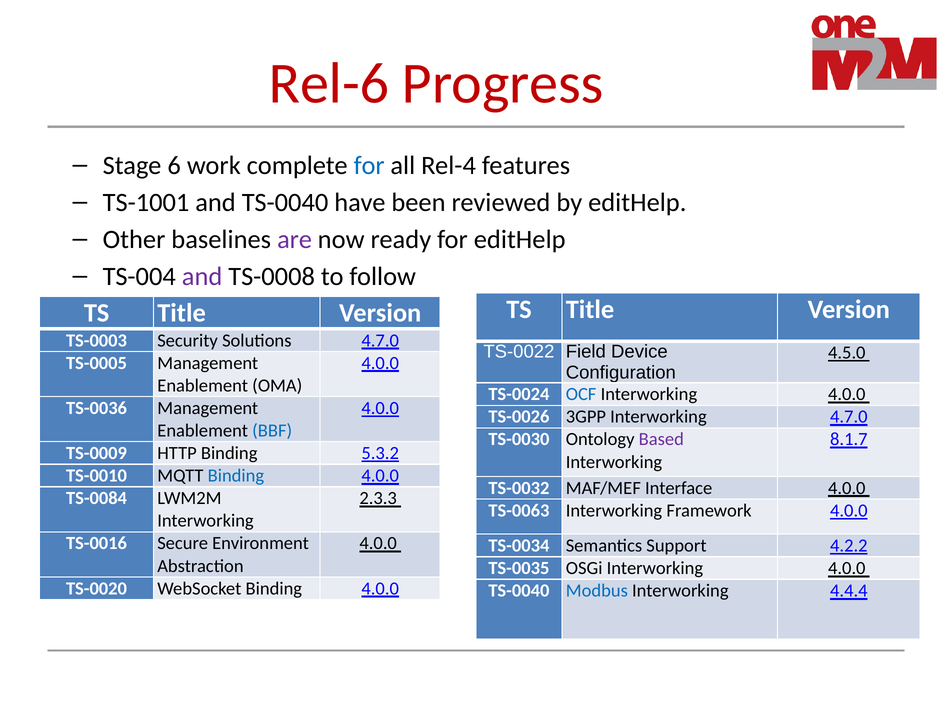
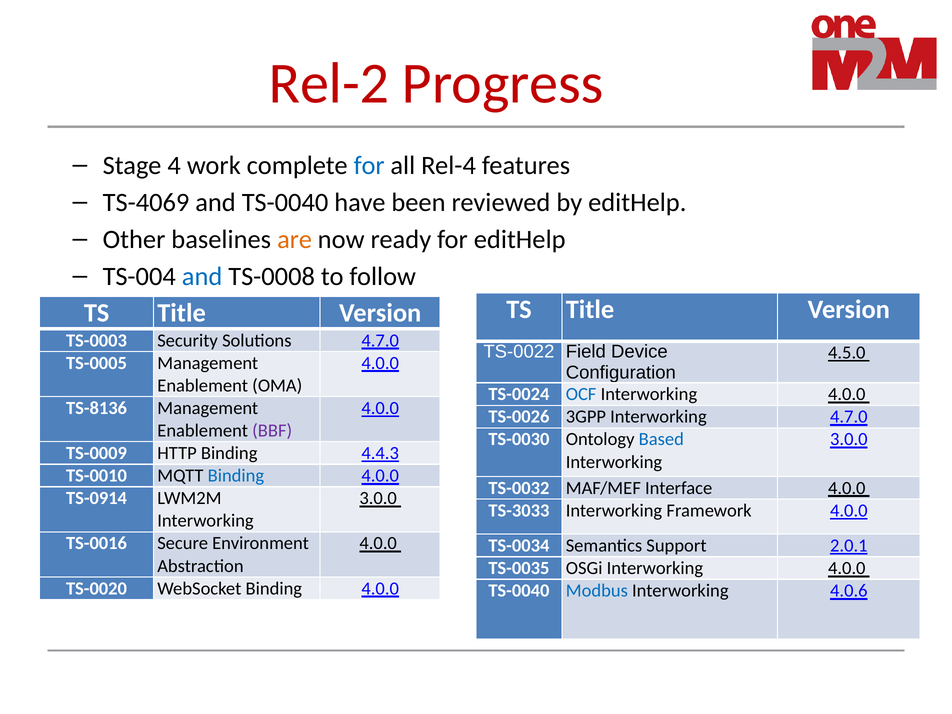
Rel-6: Rel-6 -> Rel-2
6: 6 -> 4
TS-1001: TS-1001 -> TS-4069
are colour: purple -> orange
and at (202, 276) colour: purple -> blue
TS-0036: TS-0036 -> TS-8136
BBF colour: blue -> purple
Based colour: purple -> blue
8.1.7 at (849, 439): 8.1.7 -> 3.0.0
5.3.2: 5.3.2 -> 4.4.3
TS-0084: TS-0084 -> TS-0914
2.3.3 at (378, 498): 2.3.3 -> 3.0.0
TS-0063: TS-0063 -> TS-3033
4.2.2: 4.2.2 -> 2.0.1
4.4.4: 4.4.4 -> 4.0.6
